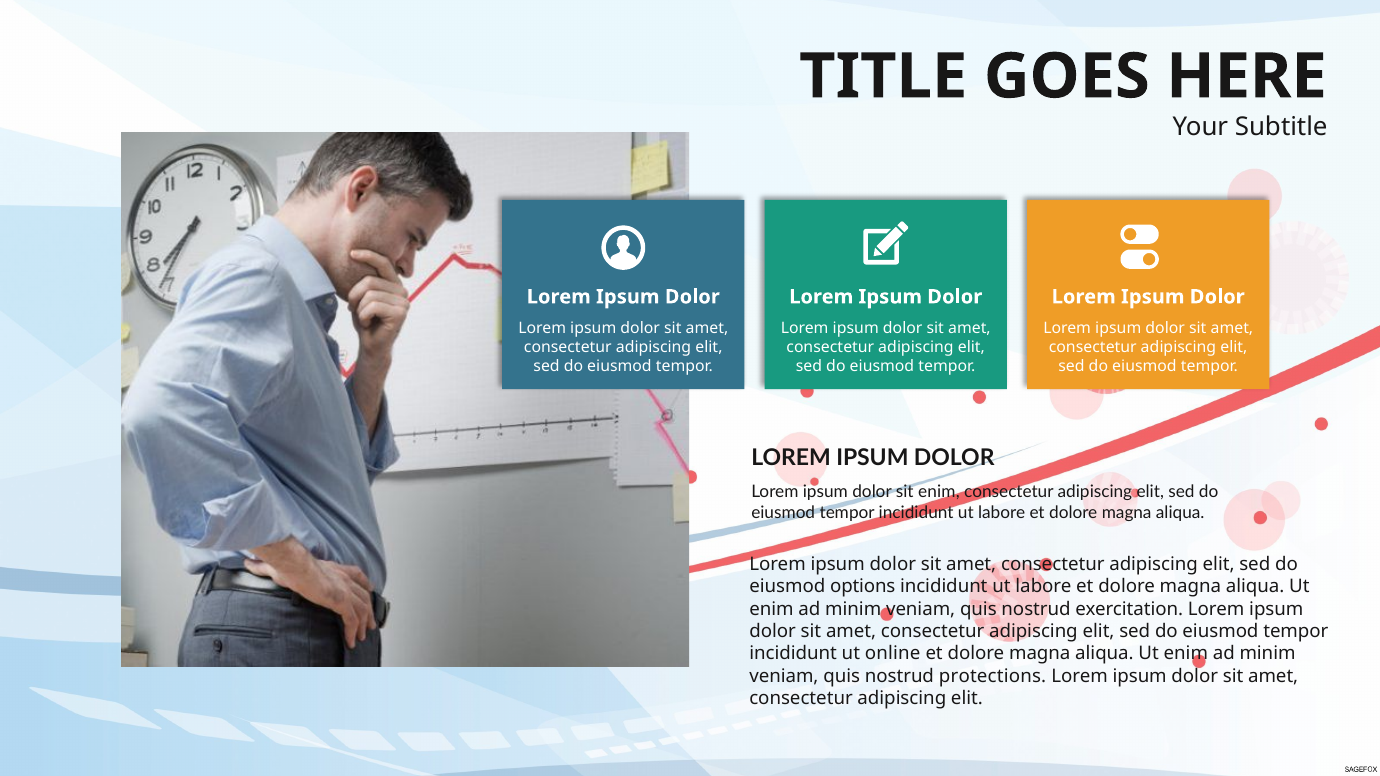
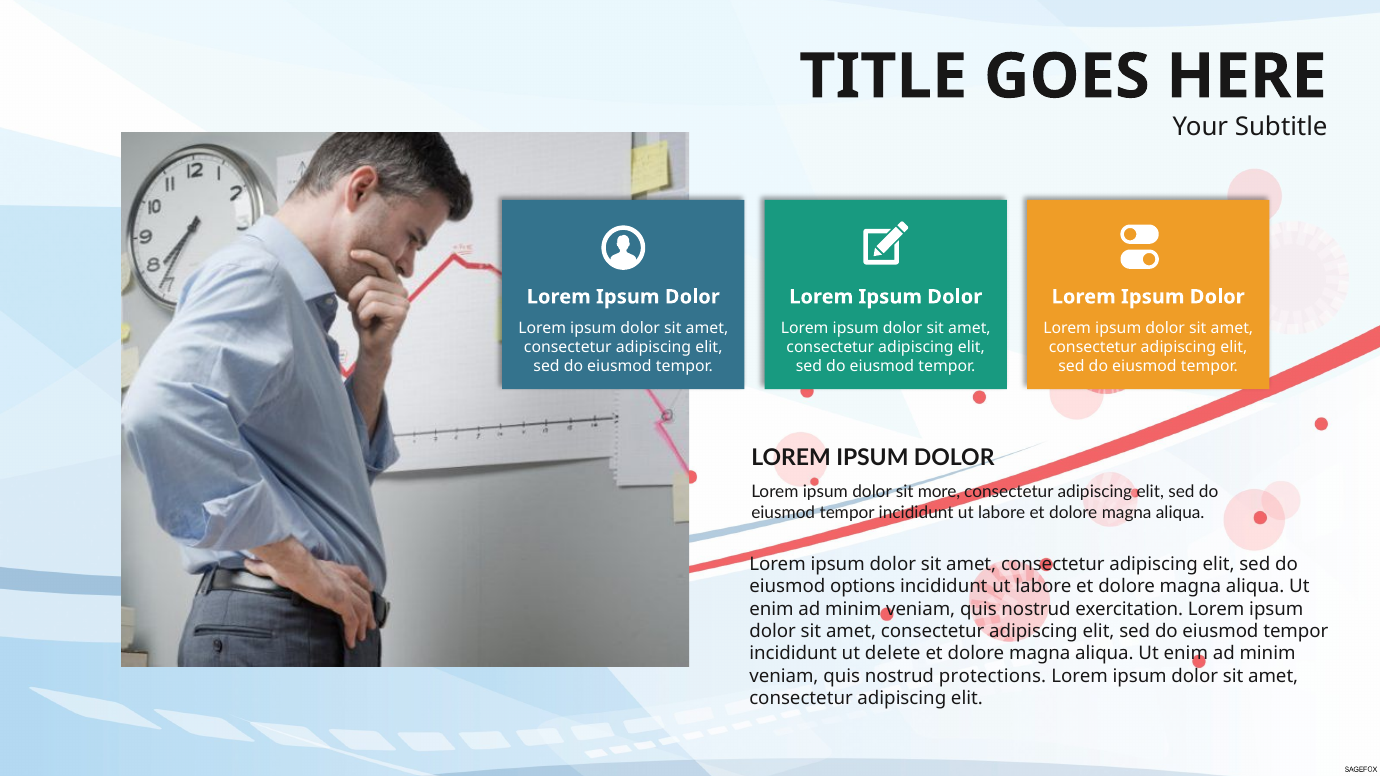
sit enim: enim -> more
online: online -> delete
